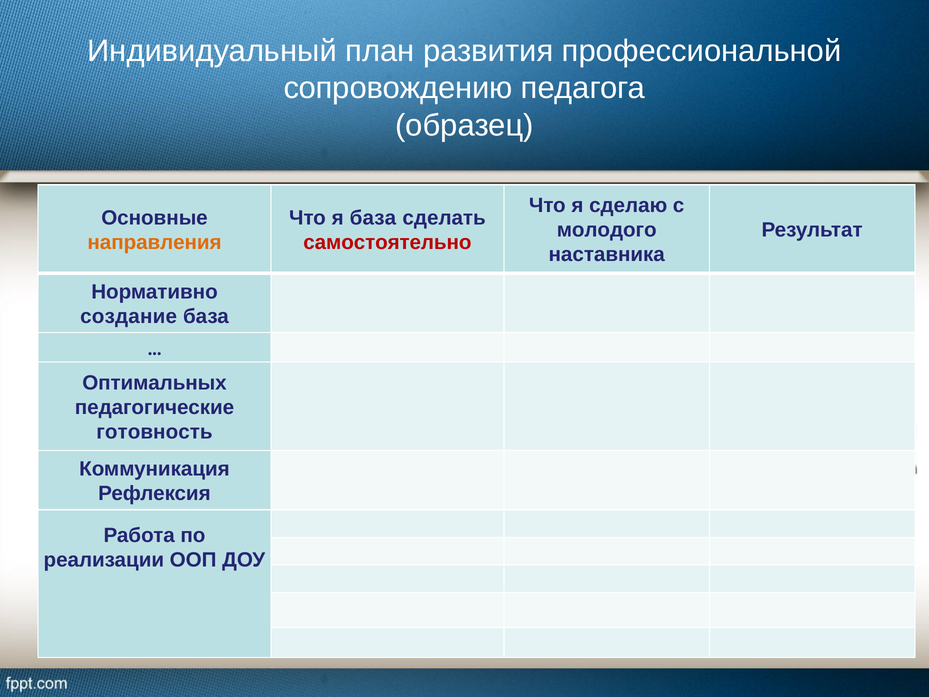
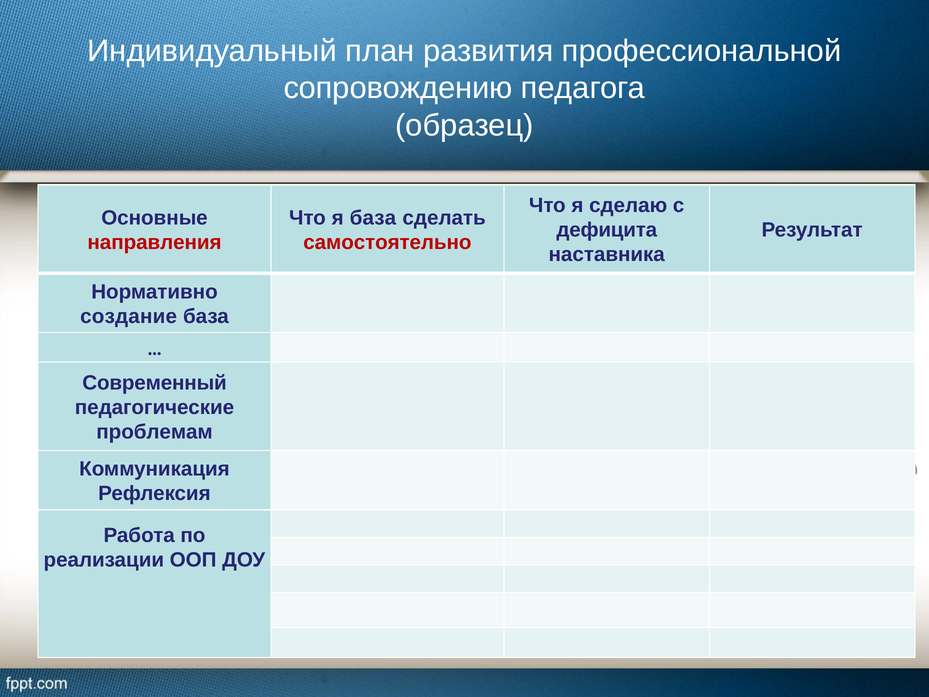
молодого: молодого -> дефицита
направления colour: orange -> red
Оптимальных: Оптимальных -> Современный
готовность: готовность -> проблемам
